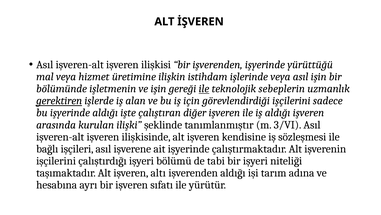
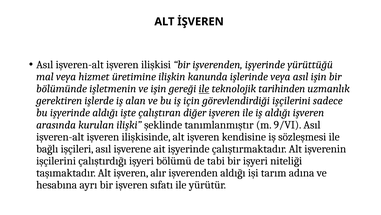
istihdam: istihdam -> kanunda
sebeplerin: sebeplerin -> tarihinden
gerektiren underline: present -> none
3/VI: 3/VI -> 9/VI
altı: altı -> alır
